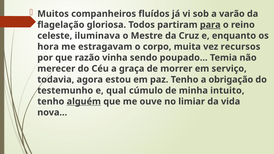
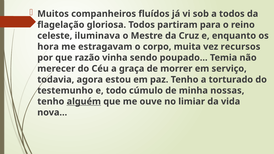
a varão: varão -> todos
para underline: present -> none
obrigação: obrigação -> torturado
qual: qual -> todo
intuito: intuito -> nossas
